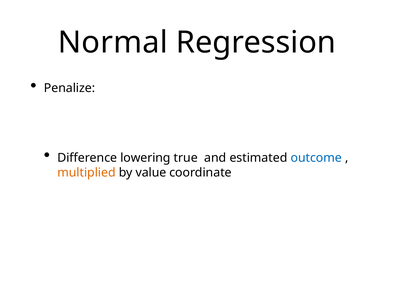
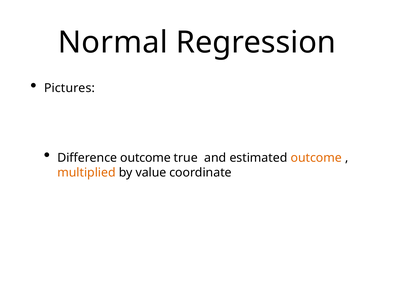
Penalize: Penalize -> Pictures
Difference lowering: lowering -> outcome
outcome at (316, 158) colour: blue -> orange
